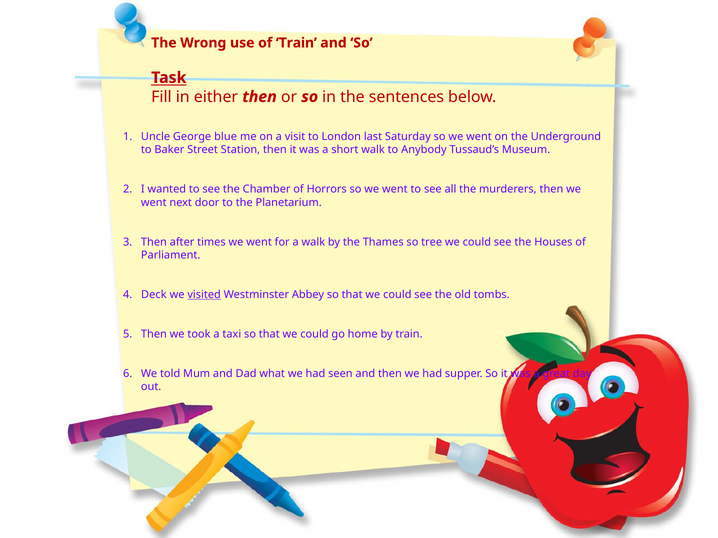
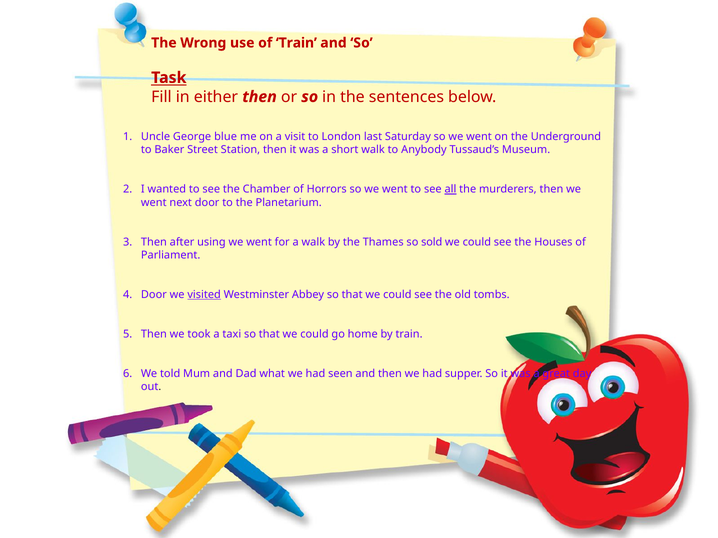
all underline: none -> present
times: times -> using
tree: tree -> sold
Deck at (154, 295): Deck -> Door
